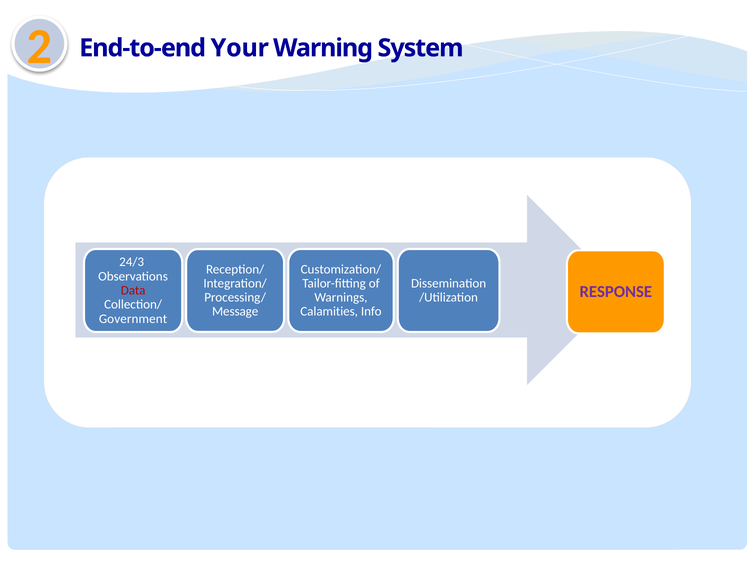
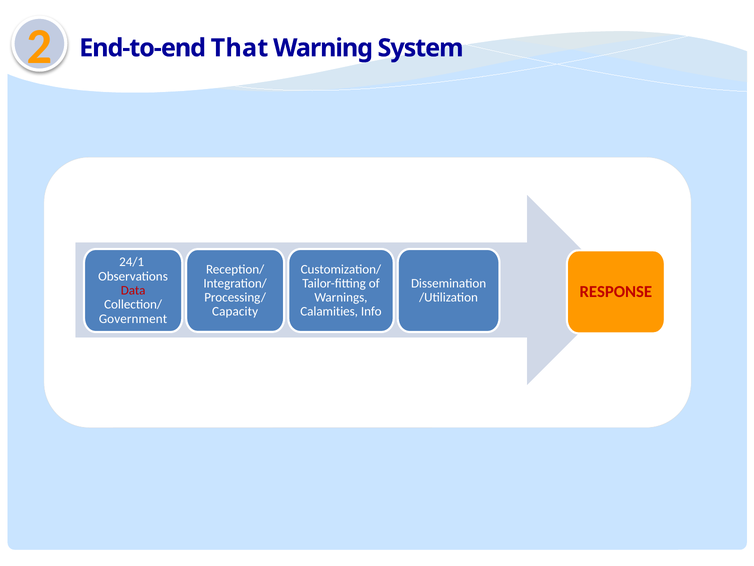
Your: Your -> That
24/3: 24/3 -> 24/1
RESPONSE colour: purple -> red
Message: Message -> Capacity
